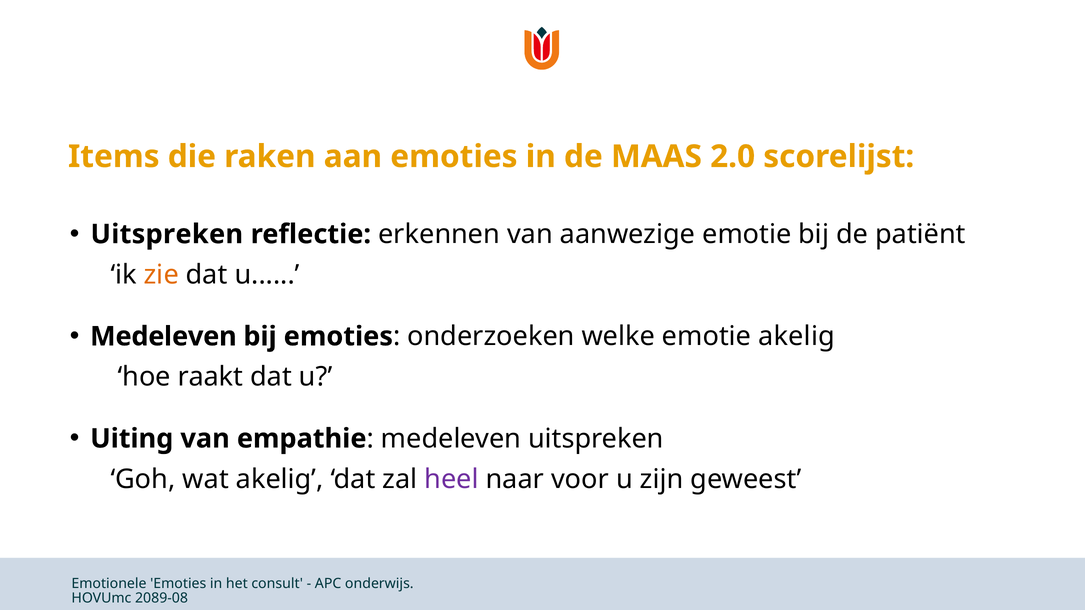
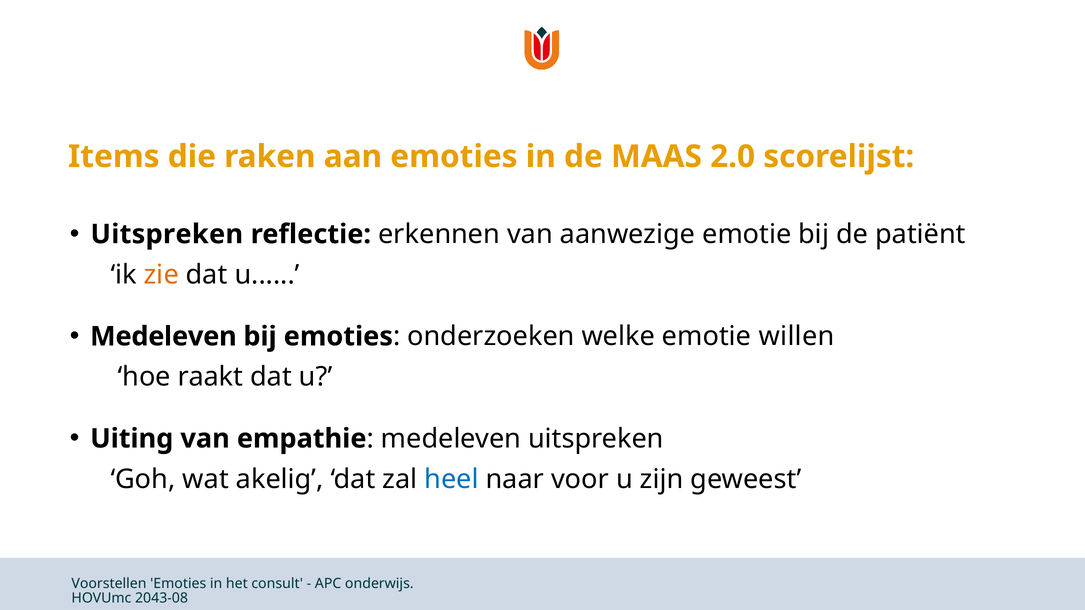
emotie akelig: akelig -> willen
heel colour: purple -> blue
Emotionele: Emotionele -> Voorstellen
2089-08: 2089-08 -> 2043-08
